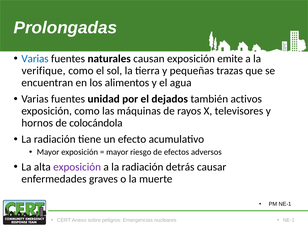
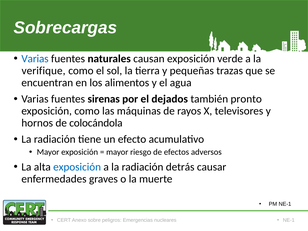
Prolongadas: Prolongadas -> Sobrecargas
emite: emite -> verde
unidad: unidad -> sirenas
activos: activos -> pronto
exposición at (77, 167) colour: purple -> blue
